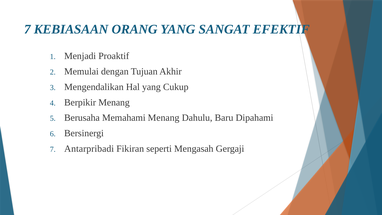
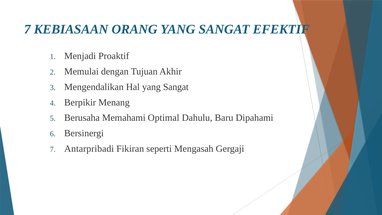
Hal yang Cukup: Cukup -> Sangat
Memahami Menang: Menang -> Optimal
